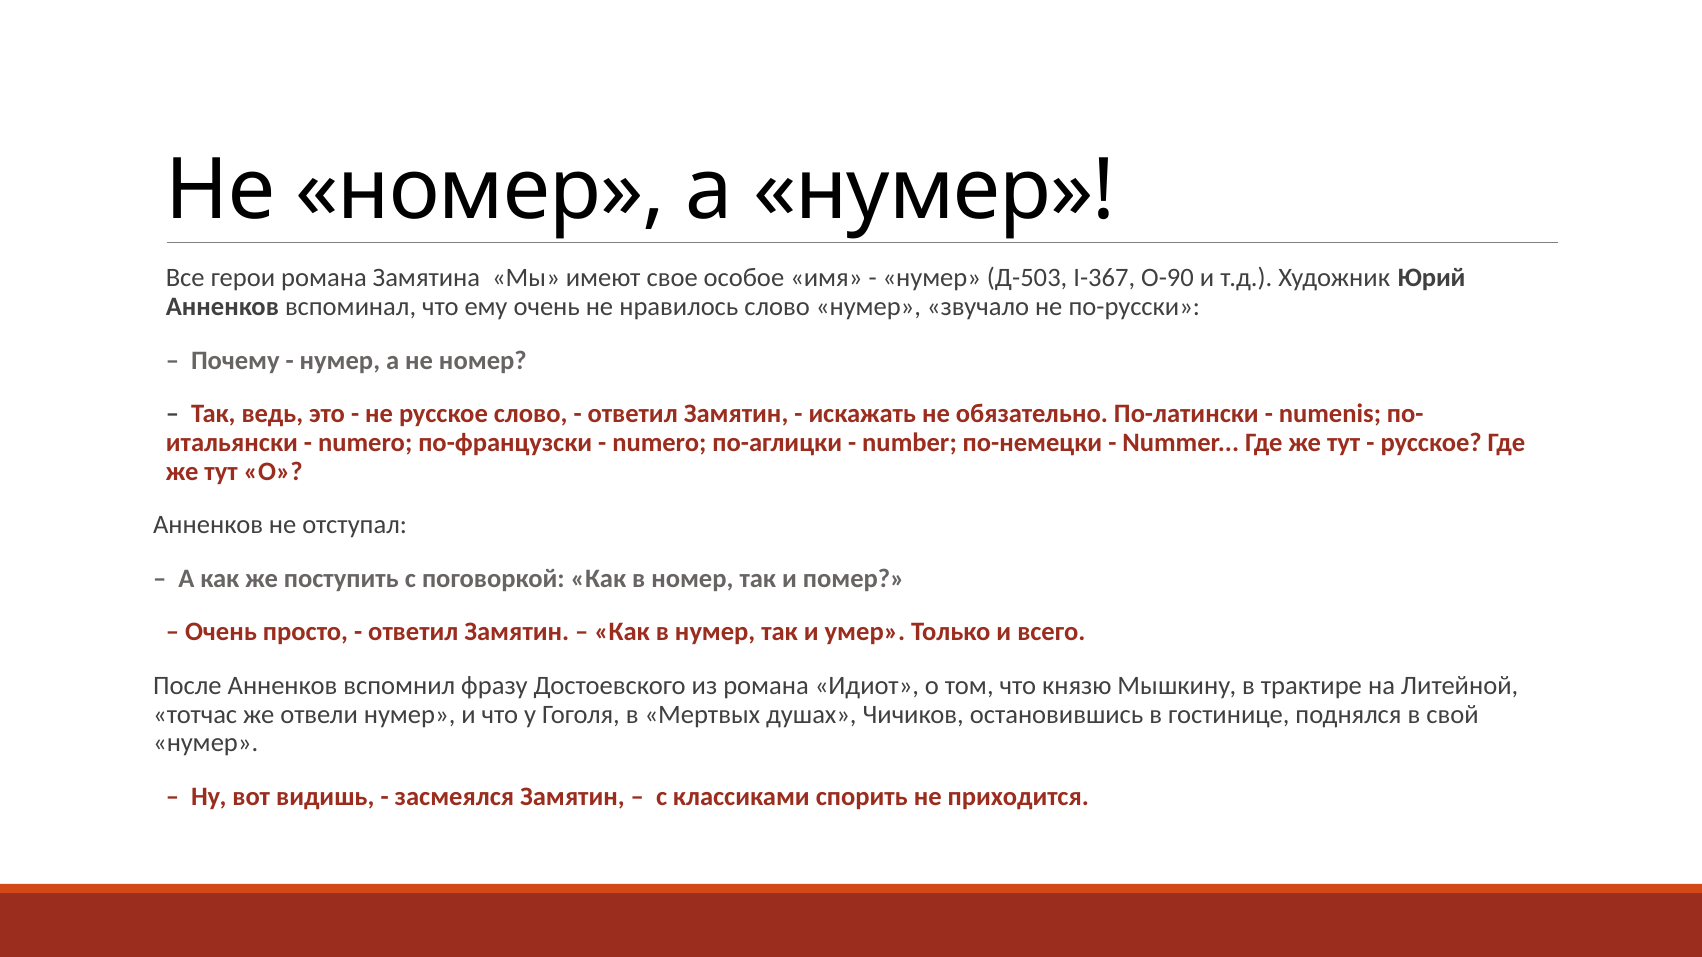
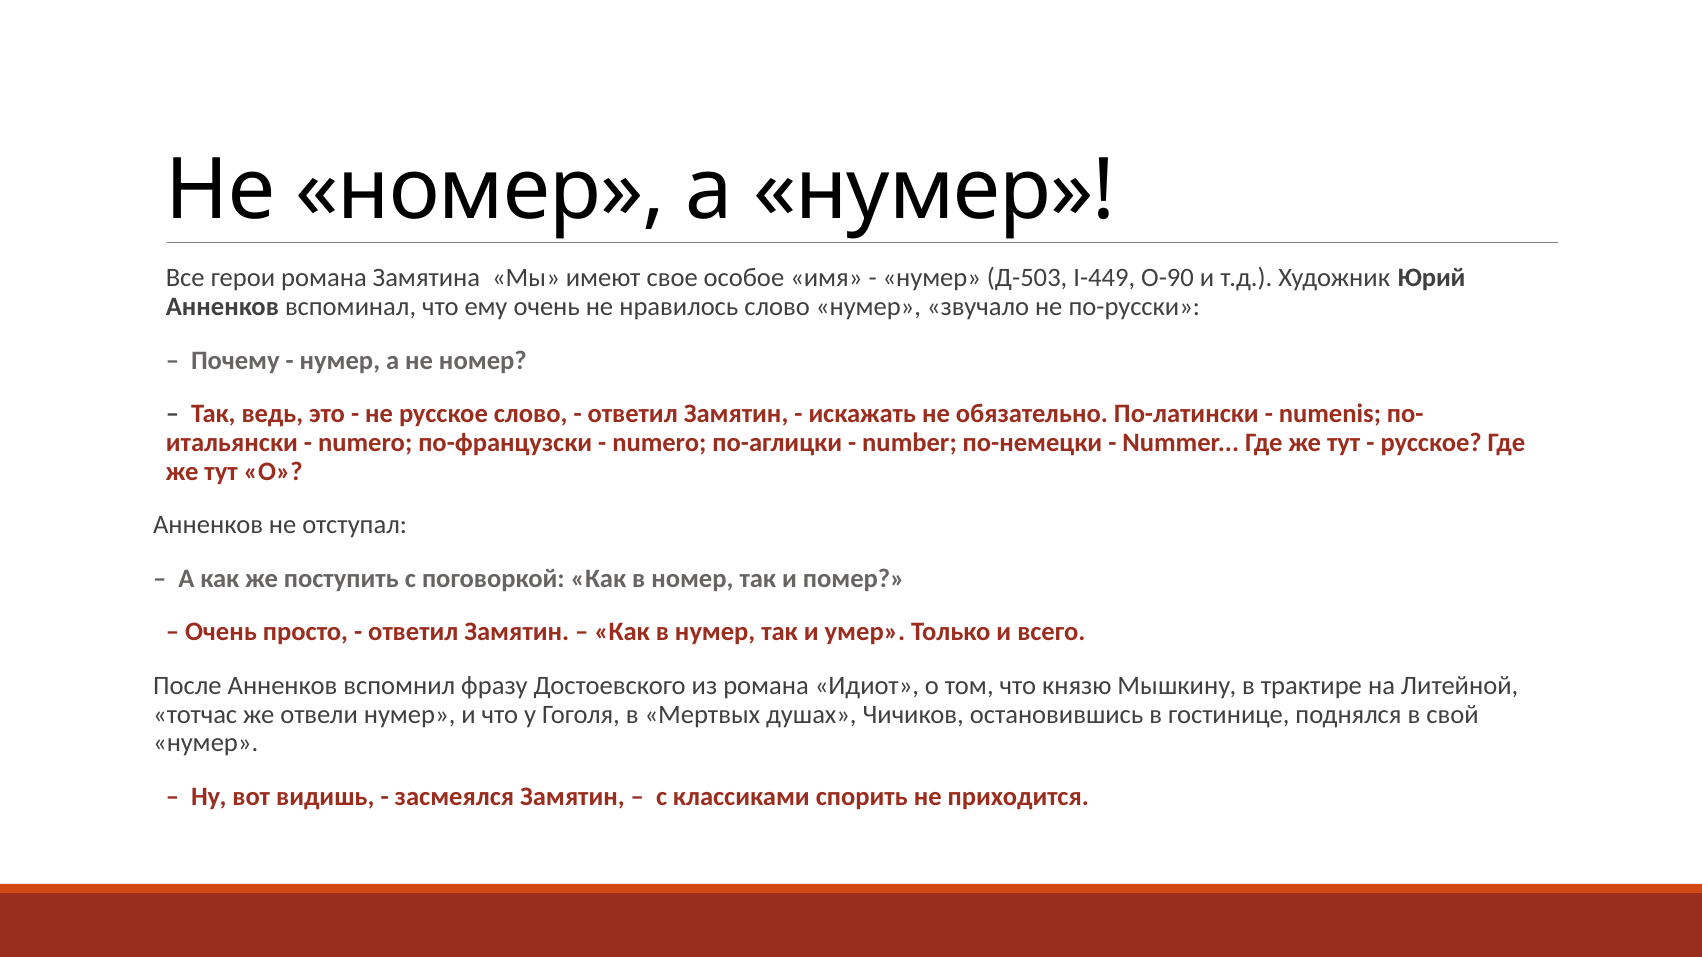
I-367: I-367 -> I-449
